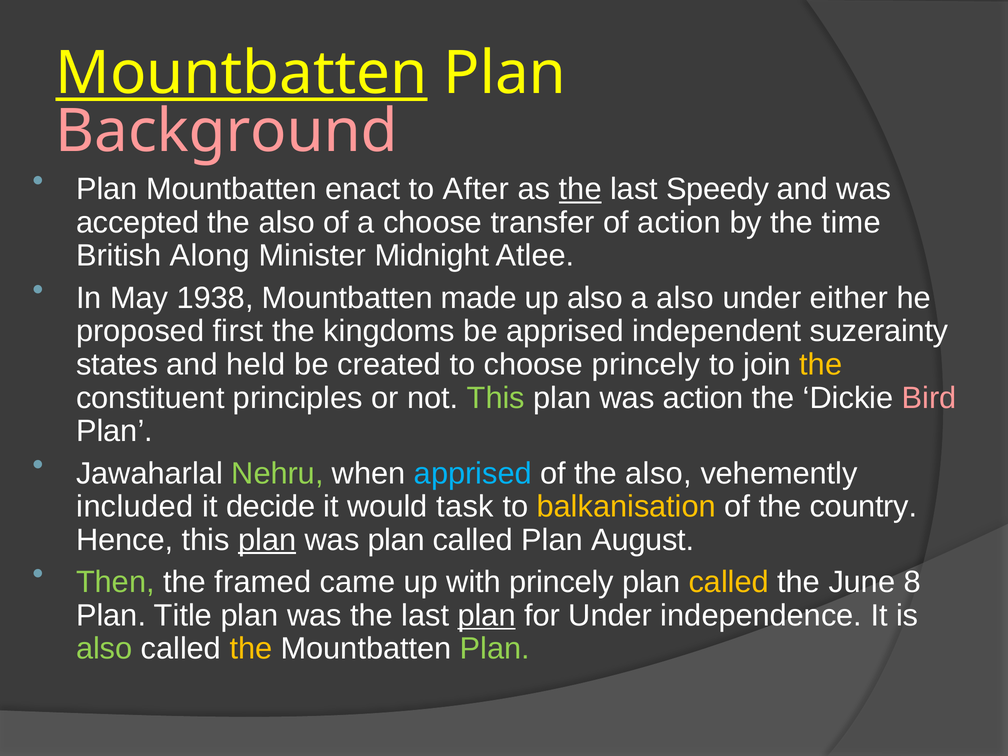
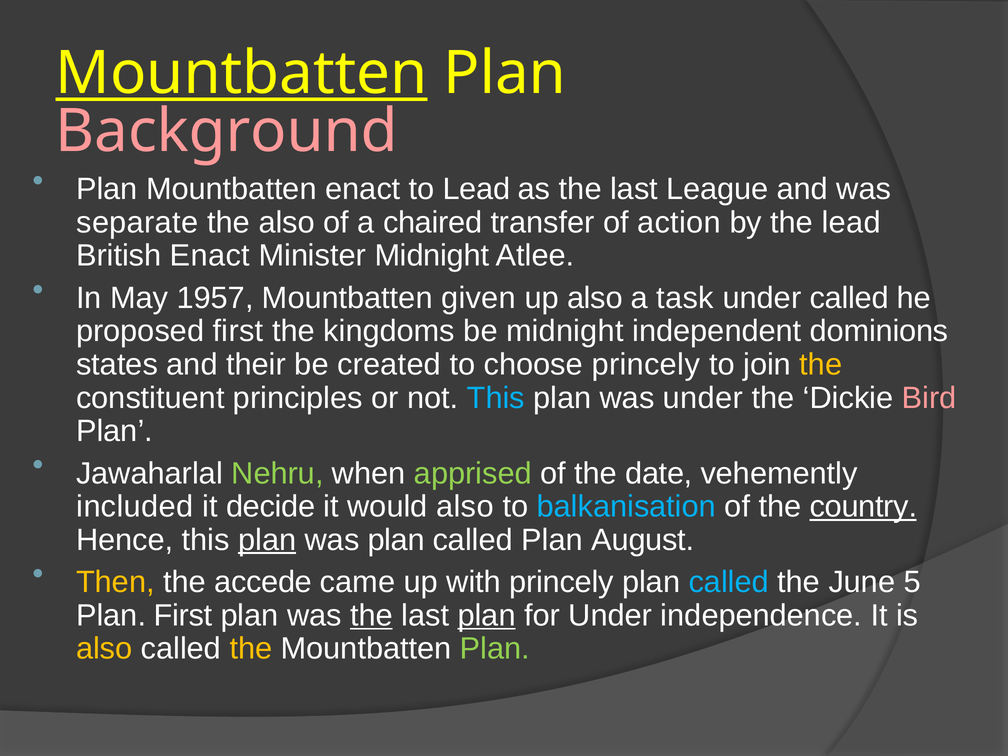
to After: After -> Lead
the at (580, 189) underline: present -> none
Speedy: Speedy -> League
accepted: accepted -> separate
a choose: choose -> chaired
the time: time -> lead
British Along: Along -> Enact
1938: 1938 -> 1957
made: made -> given
a also: also -> task
under either: either -> called
be apprised: apprised -> midnight
suzerainty: suzerainty -> dominions
held: held -> their
This at (496, 398) colour: light green -> light blue
was action: action -> under
apprised at (473, 473) colour: light blue -> light green
of the also: also -> date
would task: task -> also
balkanisation colour: yellow -> light blue
country underline: none -> present
Then colour: light green -> yellow
framed: framed -> accede
called at (729, 582) colour: yellow -> light blue
8: 8 -> 5
Plan Title: Title -> First
the at (371, 615) underline: none -> present
also at (104, 649) colour: light green -> yellow
